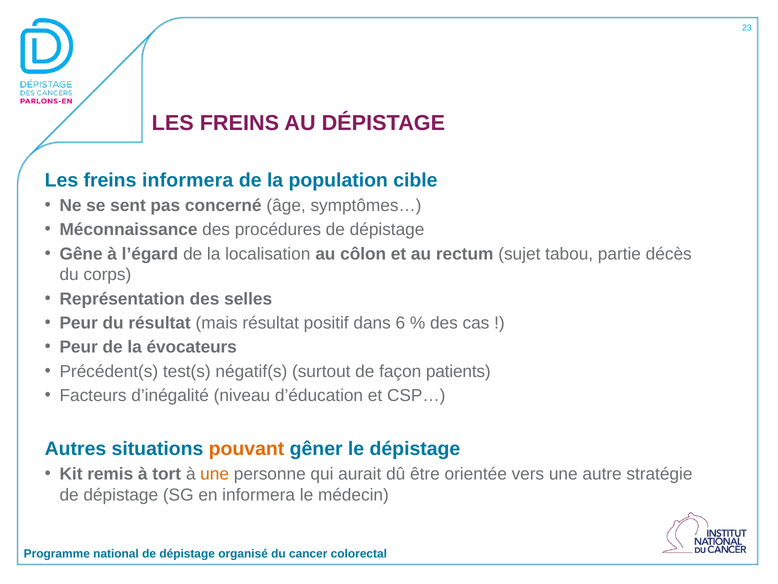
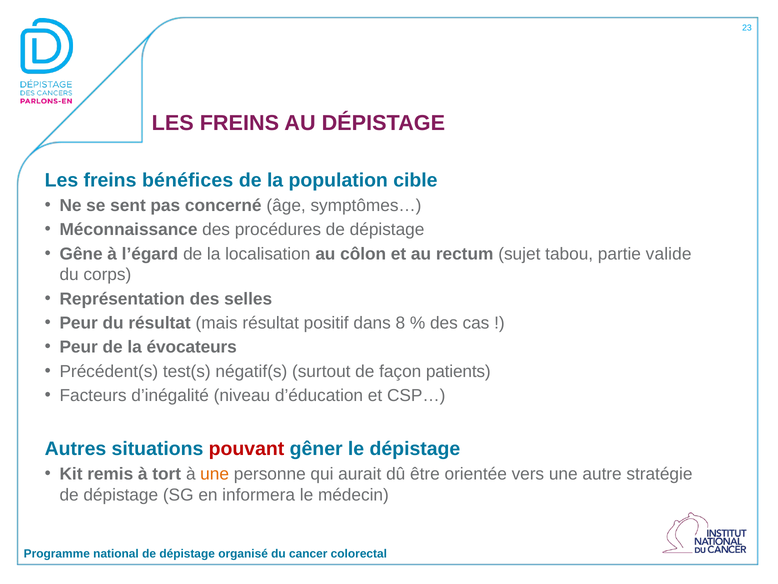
freins informera: informera -> bénéfices
décès: décès -> valide
6: 6 -> 8
pouvant colour: orange -> red
